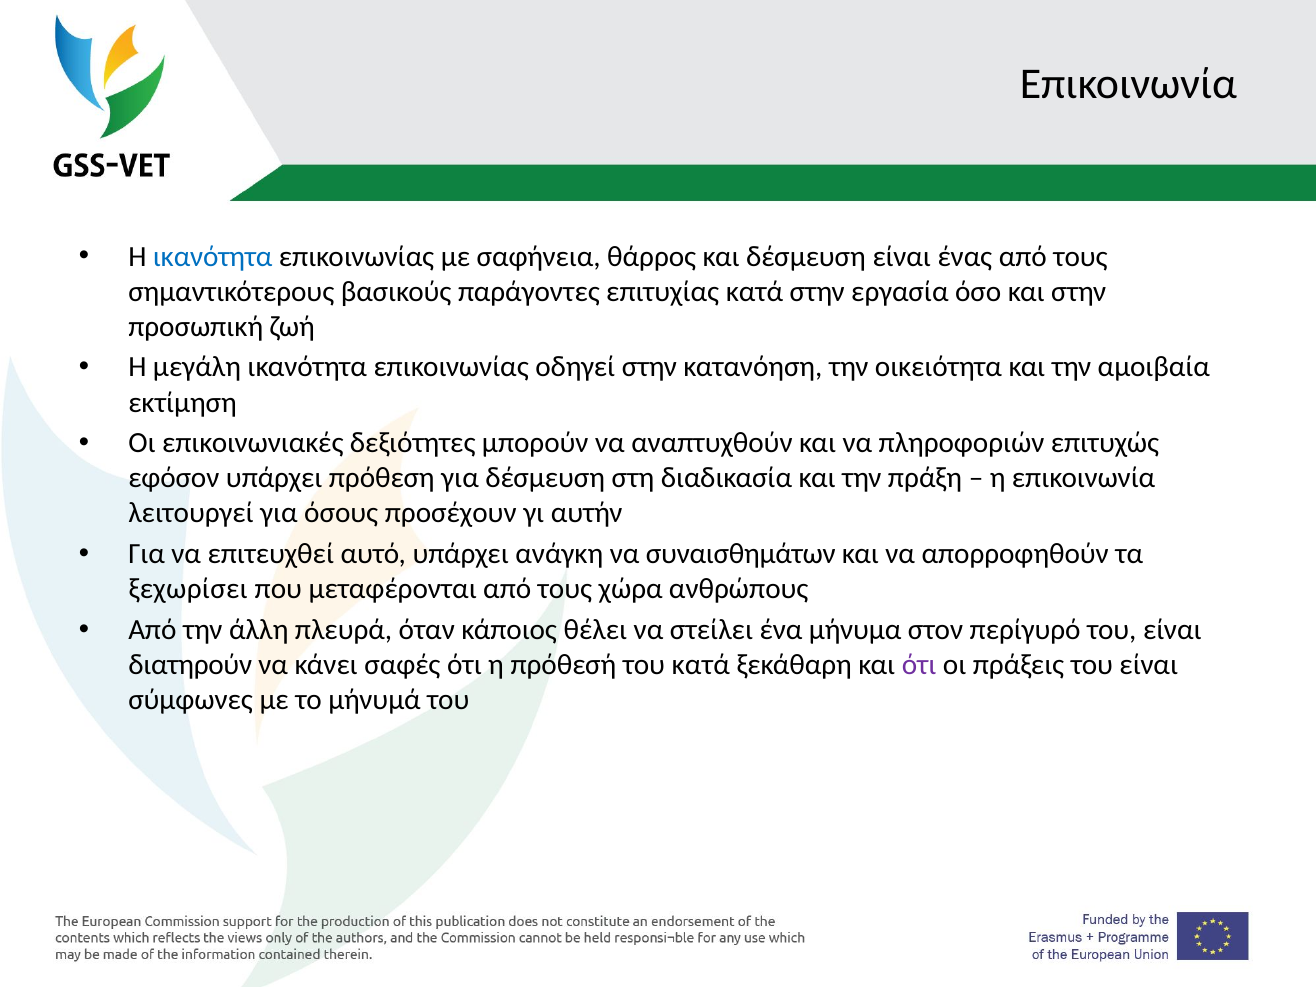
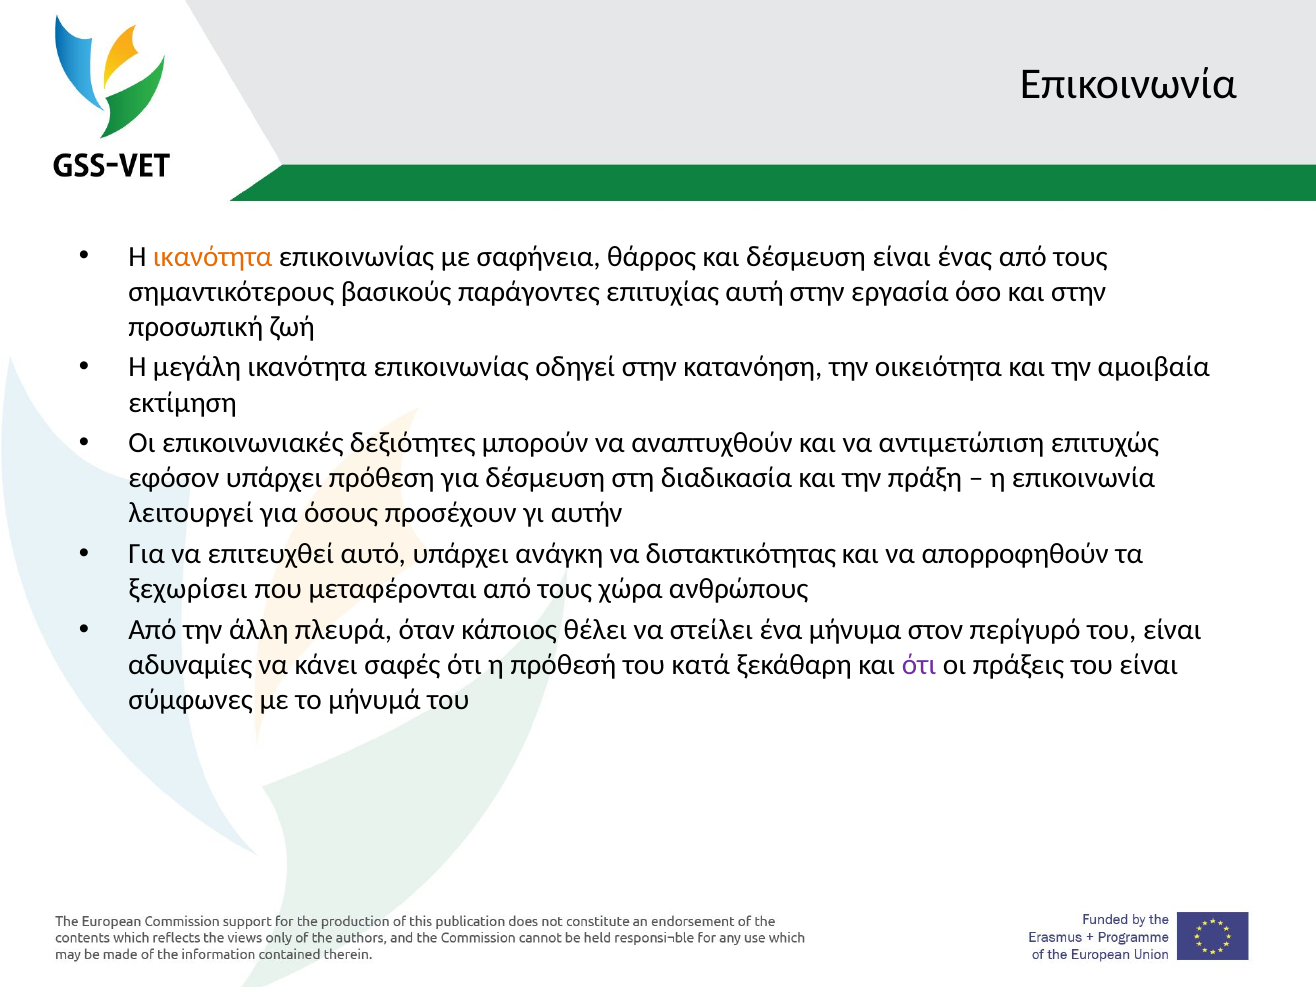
ικανότητα at (213, 256) colour: blue -> orange
επιτυχίας κατά: κατά -> αυτή
πληροφοριών: πληροφοριών -> αντιμετώπιση
συναισθημάτων: συναισθημάτων -> διστακτικότητας
διατηρούν: διατηρούν -> αδυναμίες
